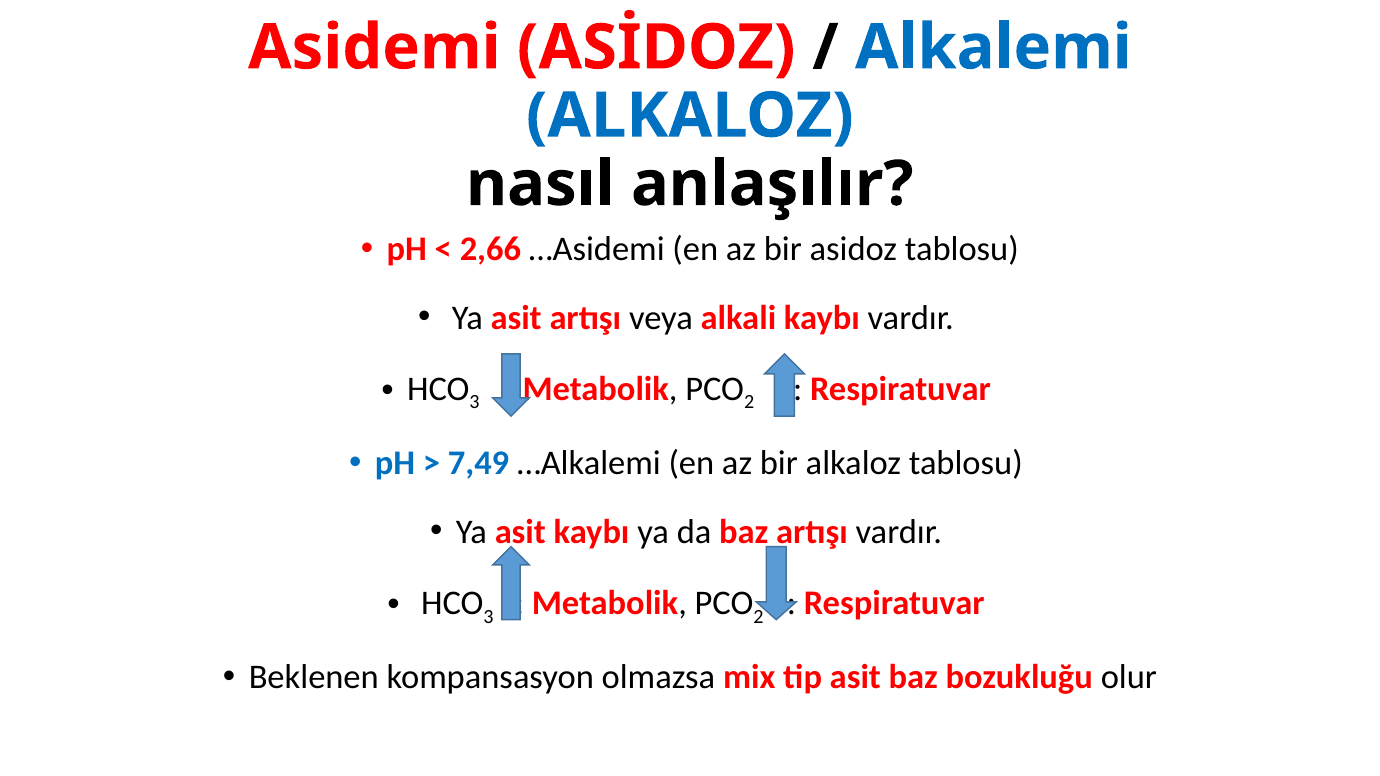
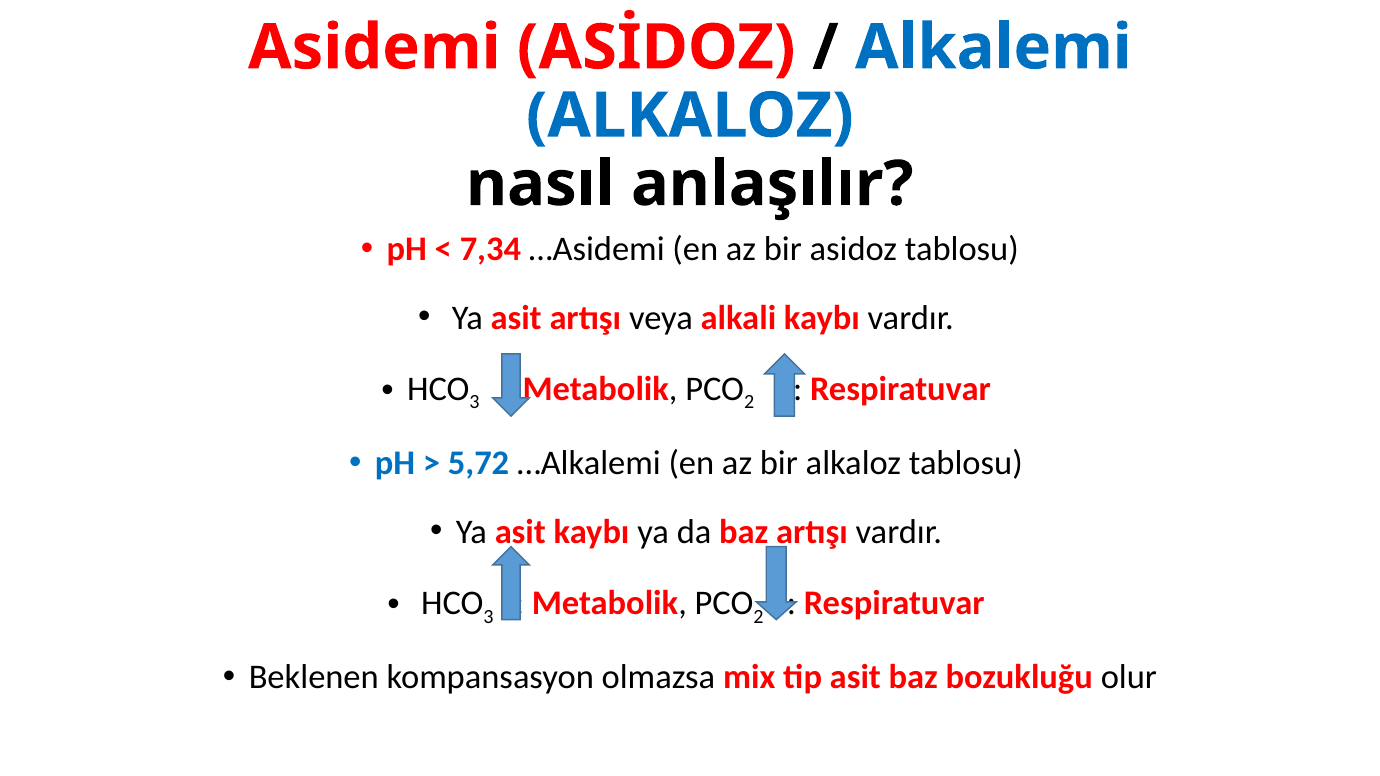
2,66: 2,66 -> 7,34
7,49: 7,49 -> 5,72
